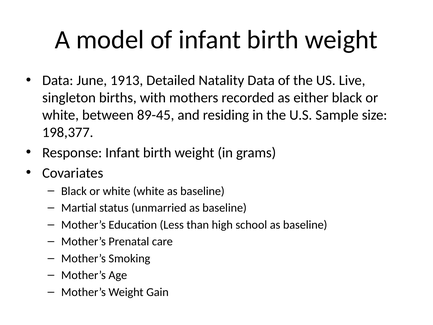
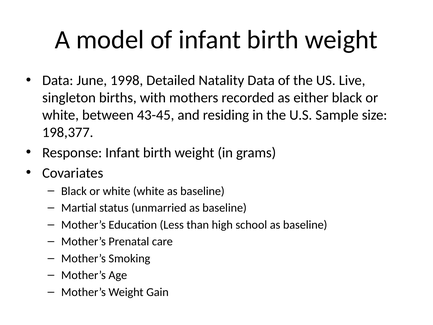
1913: 1913 -> 1998
89-45: 89-45 -> 43-45
